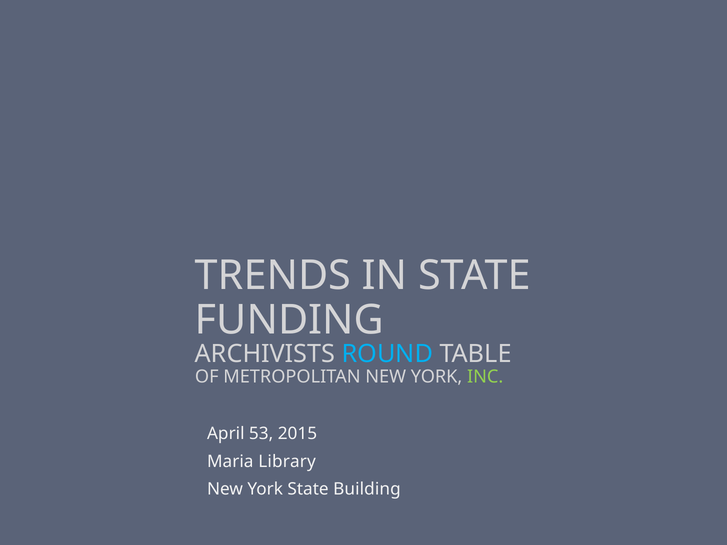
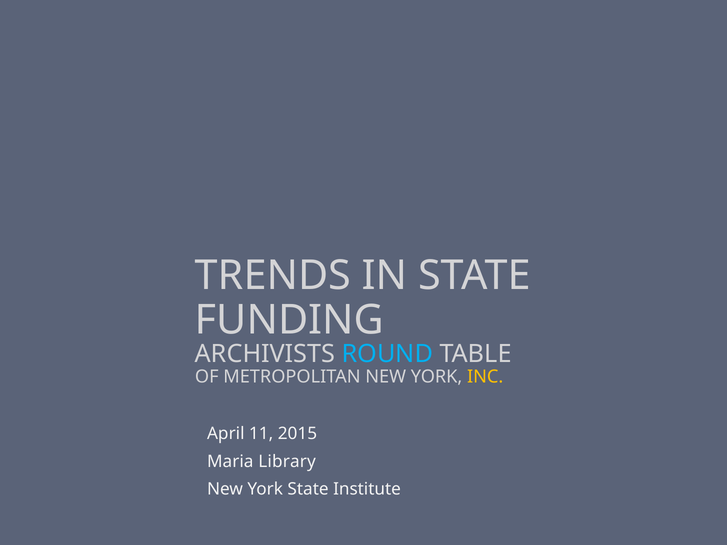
INC colour: light green -> yellow
53: 53 -> 11
Building: Building -> Institute
